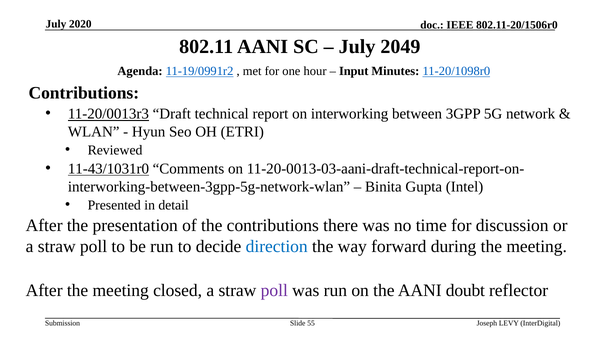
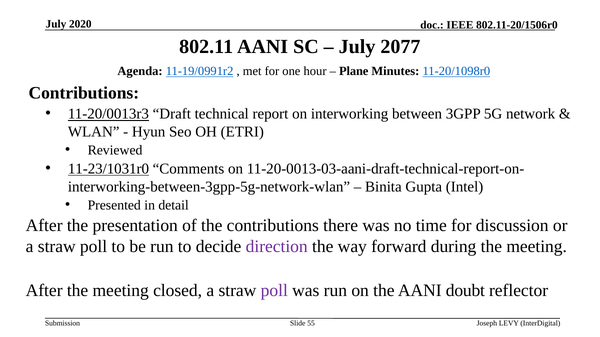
2049: 2049 -> 2077
Input: Input -> Plane
11-43/1031r0: 11-43/1031r0 -> 11-23/1031r0
direction colour: blue -> purple
